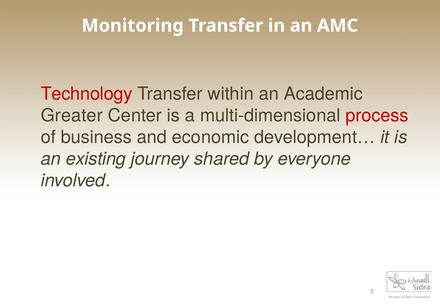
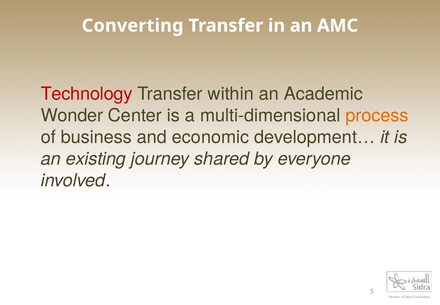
Monitoring: Monitoring -> Converting
Greater: Greater -> Wonder
process colour: red -> orange
